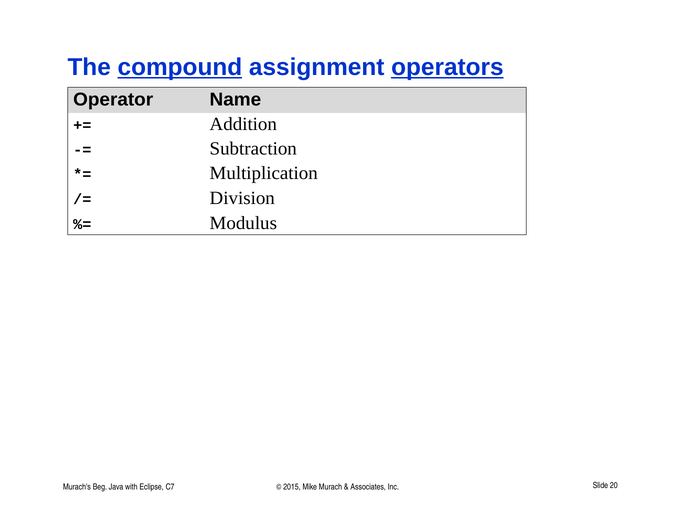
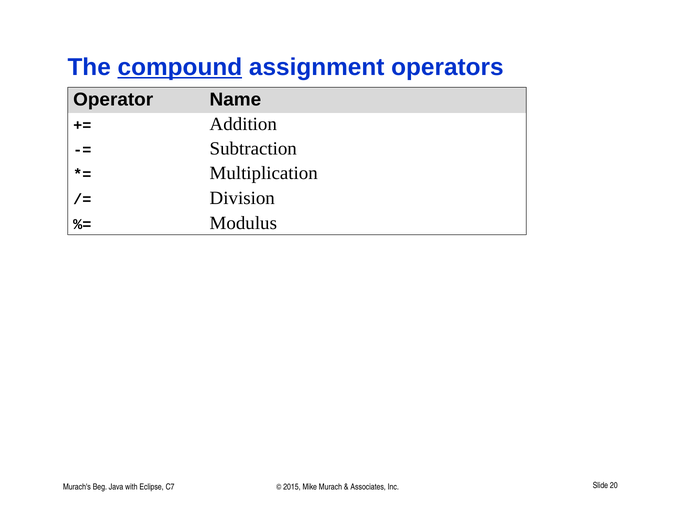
operators underline: present -> none
